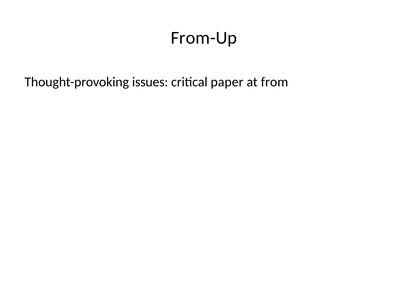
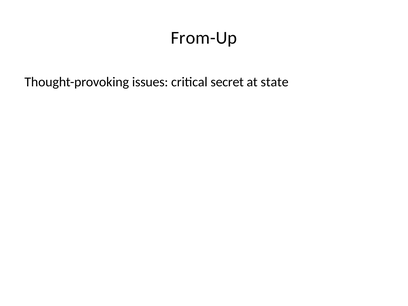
paper: paper -> secret
from: from -> state
